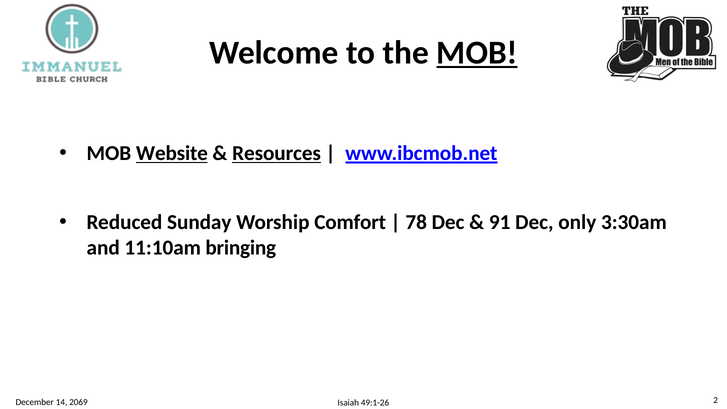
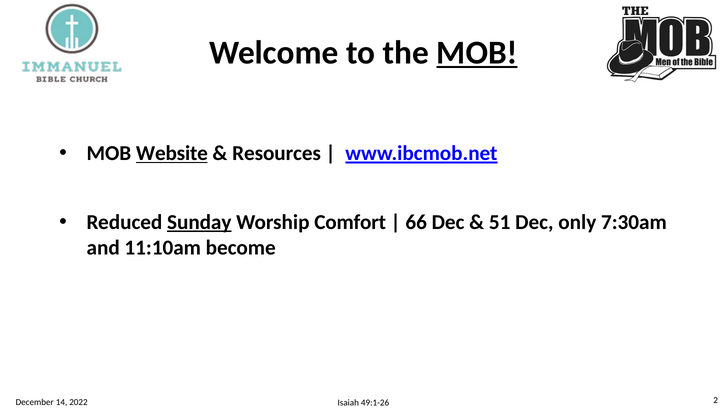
Resources underline: present -> none
Sunday underline: none -> present
78: 78 -> 66
91: 91 -> 51
3:30am: 3:30am -> 7:30am
bringing: bringing -> become
2069: 2069 -> 2022
